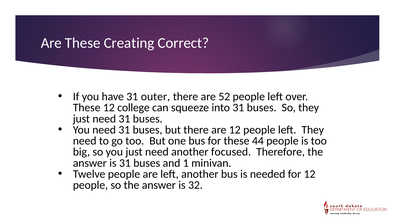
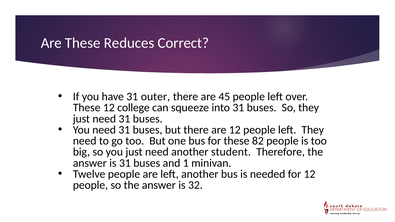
Creating: Creating -> Reduces
52: 52 -> 45
44: 44 -> 82
focused: focused -> student
